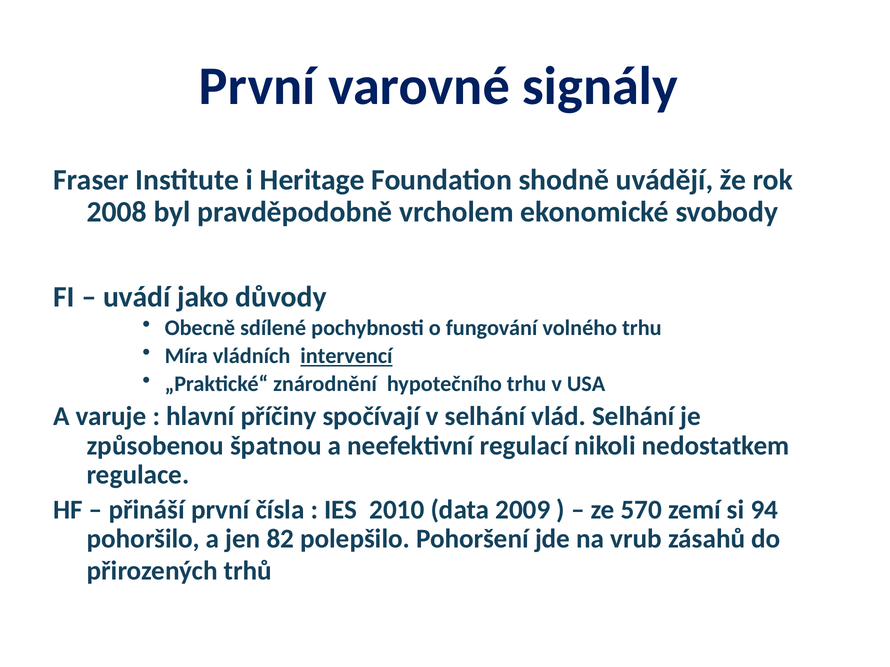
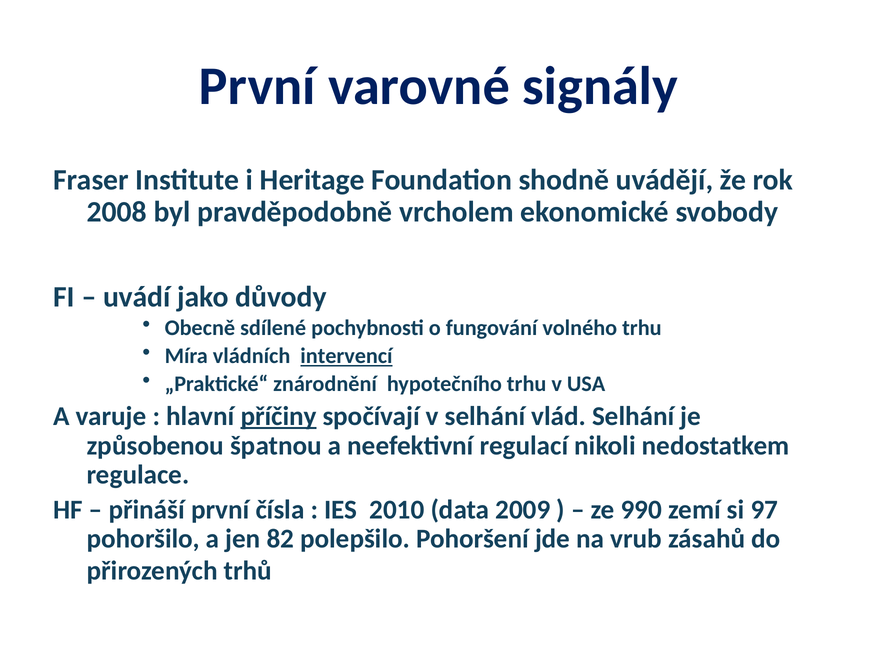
příčiny underline: none -> present
570: 570 -> 990
94: 94 -> 97
